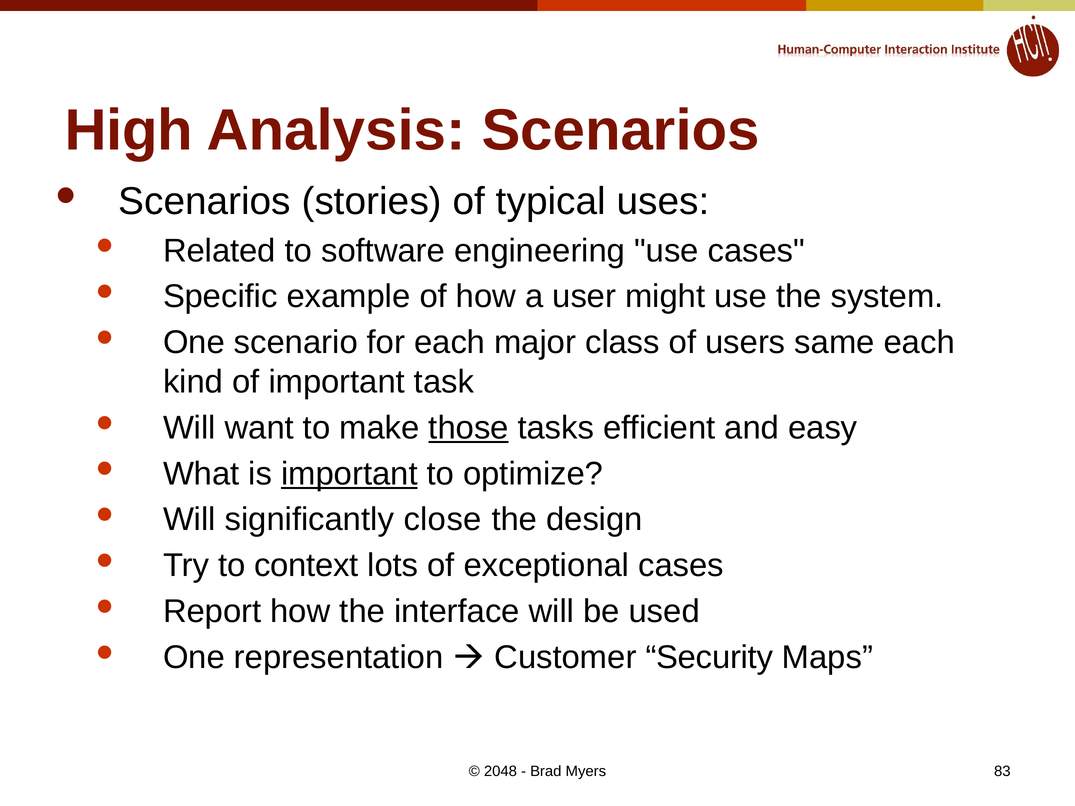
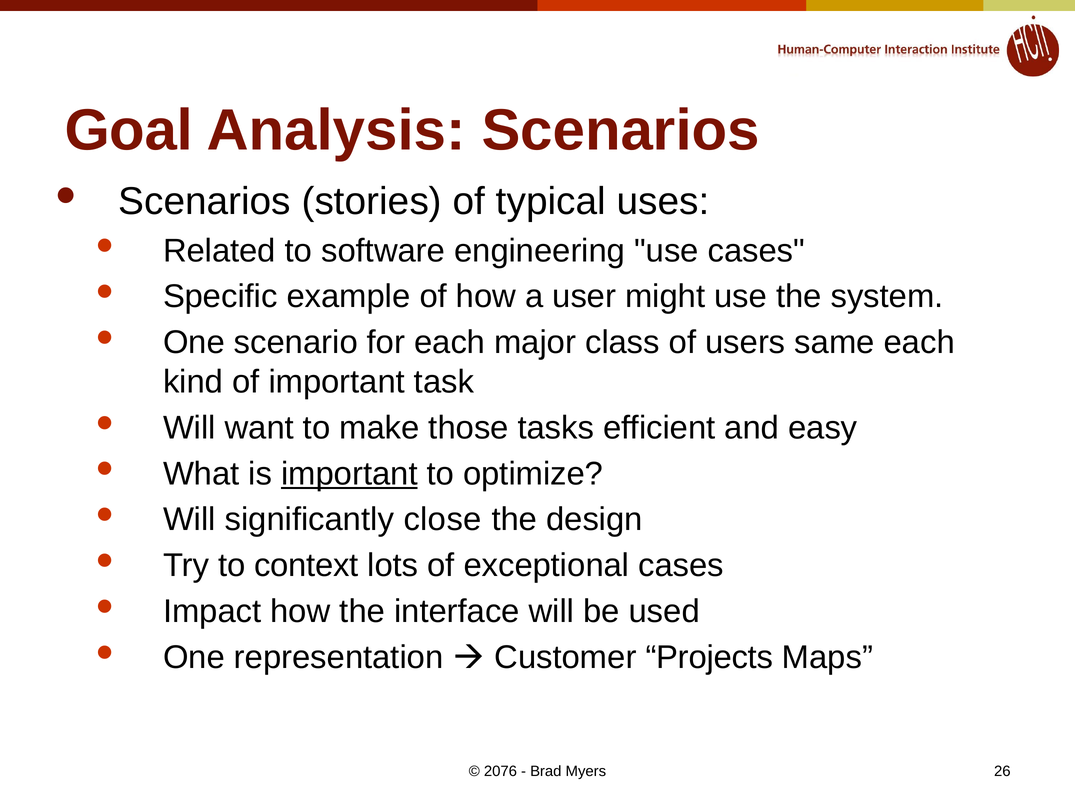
High: High -> Goal
those underline: present -> none
Report: Report -> Impact
Security: Security -> Projects
2048: 2048 -> 2076
83: 83 -> 26
